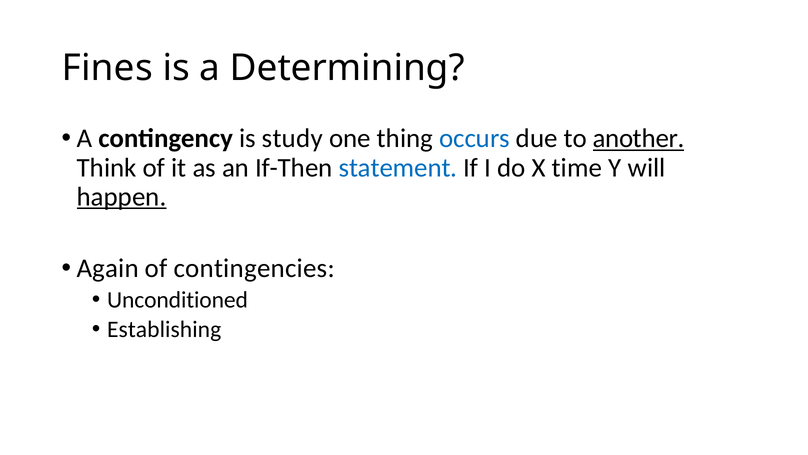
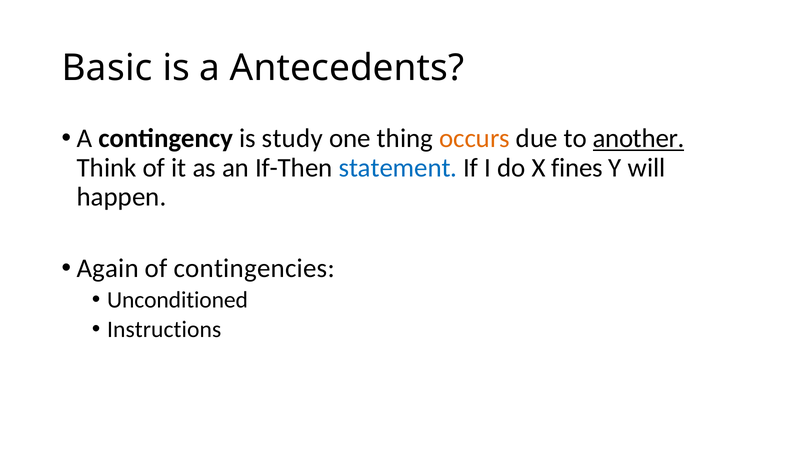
Fines: Fines -> Basic
Determining: Determining -> Antecedents
occurs colour: blue -> orange
time: time -> fines
happen underline: present -> none
Establishing: Establishing -> Instructions
